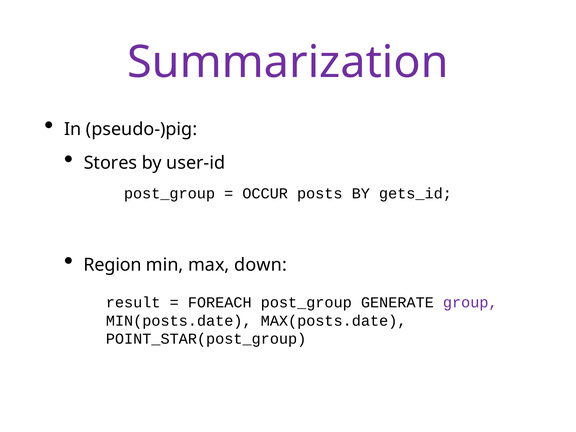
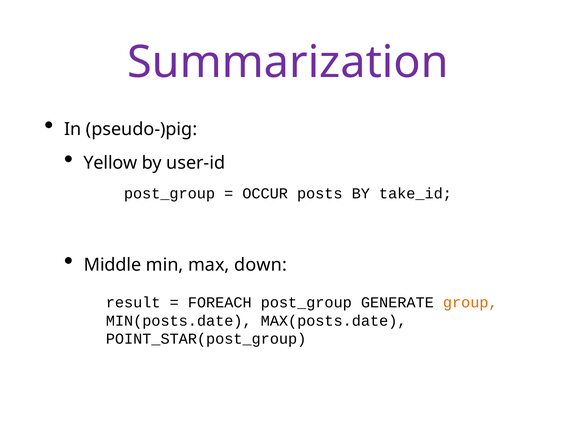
Stores: Stores -> Yellow
gets_id: gets_id -> take_id
Region: Region -> Middle
group colour: purple -> orange
